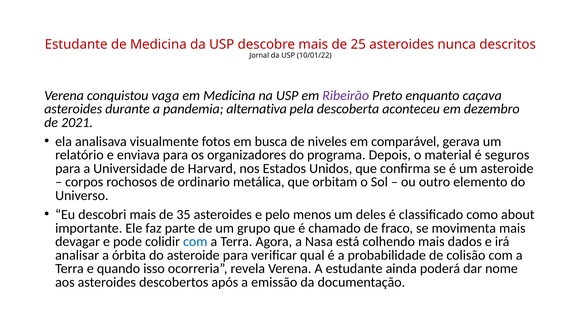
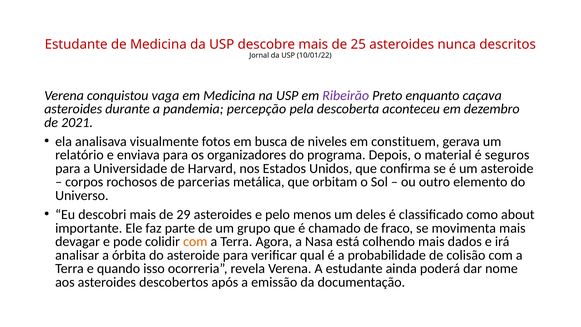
alternativa: alternativa -> percepção
comparável: comparável -> constituem
ordinario: ordinario -> parcerias
35: 35 -> 29
com at (195, 241) colour: blue -> orange
